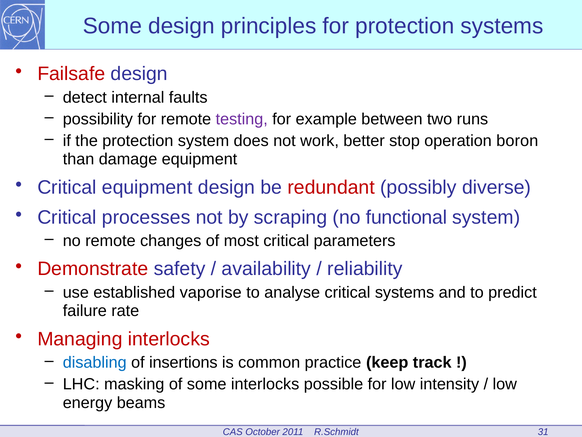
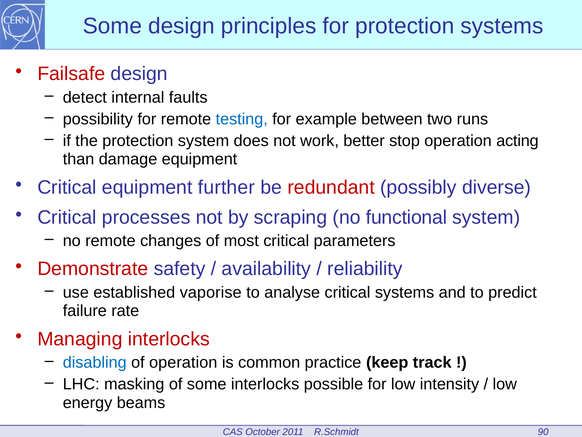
testing colour: purple -> blue
boron: boron -> acting
equipment design: design -> further
of insertions: insertions -> operation
31: 31 -> 90
